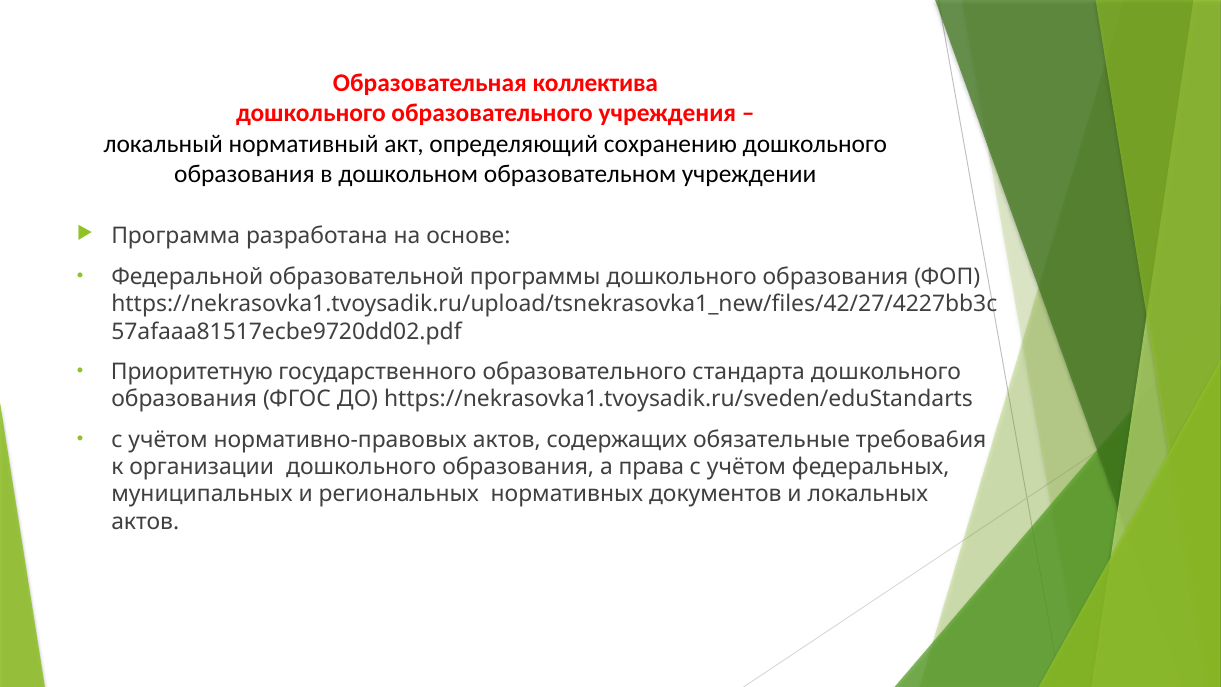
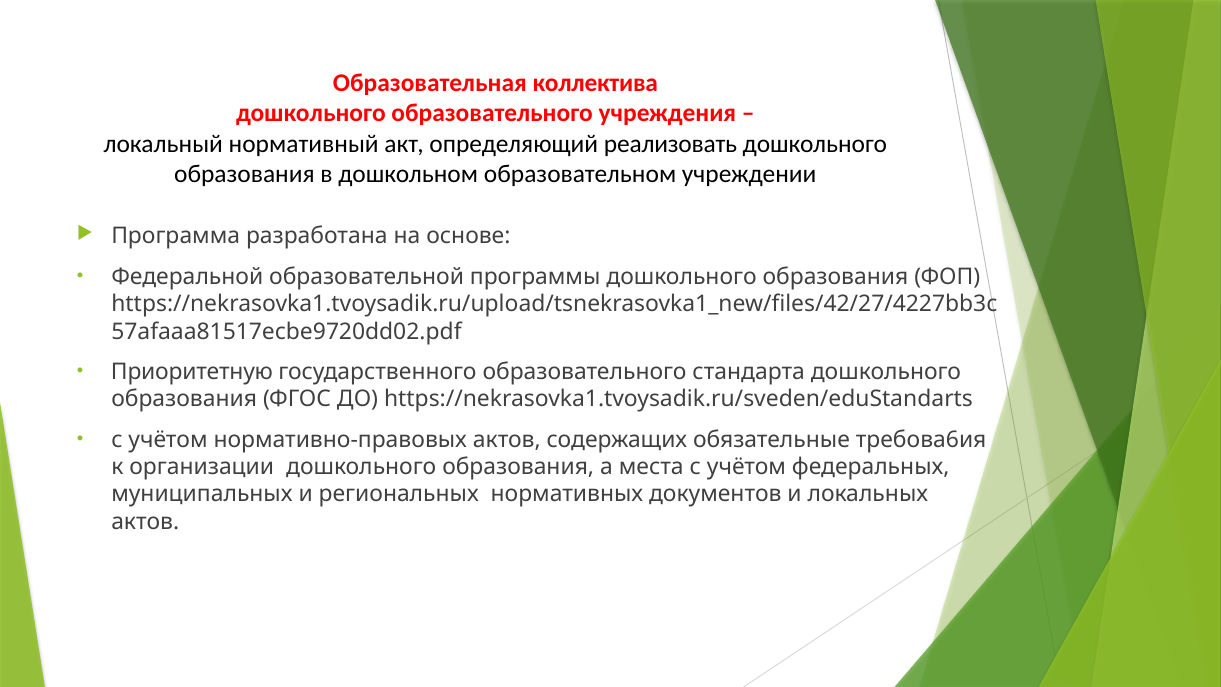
сохранению: сохранению -> реализовать
права: права -> места
